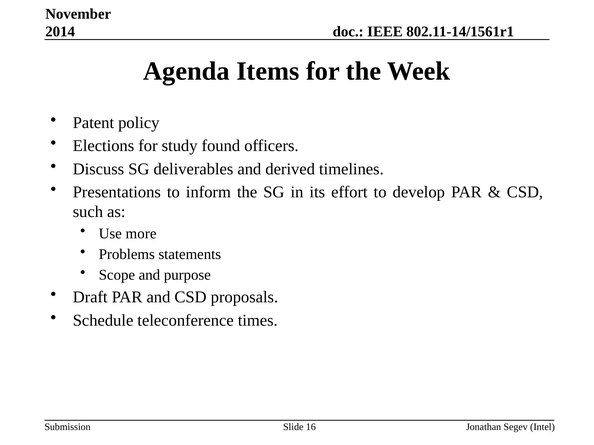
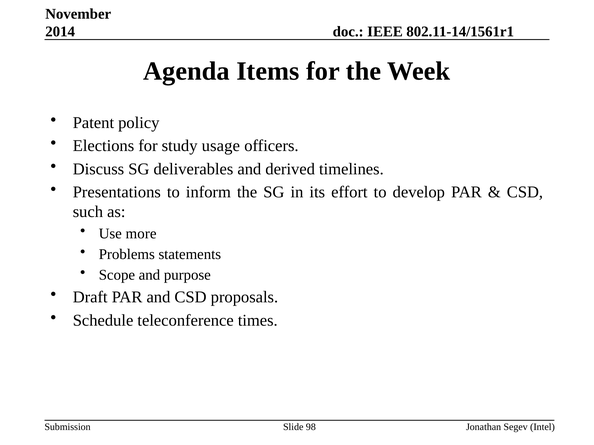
found: found -> usage
16: 16 -> 98
